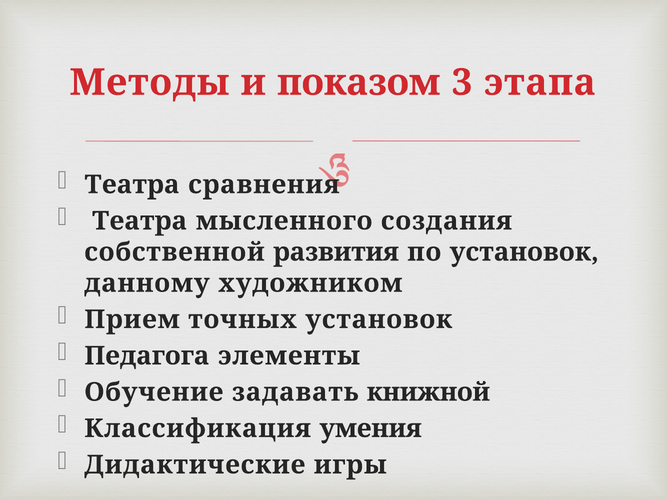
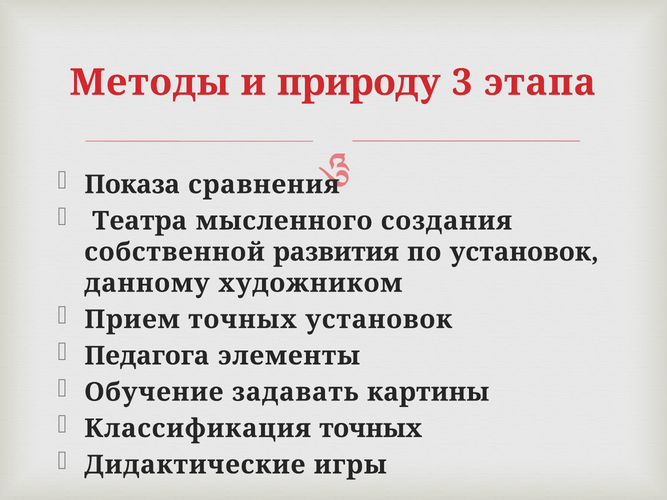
показом: показом -> природу
Театра at (132, 185): Театра -> Показа
книжной: книжной -> картины
Классификация умения: умения -> точных
